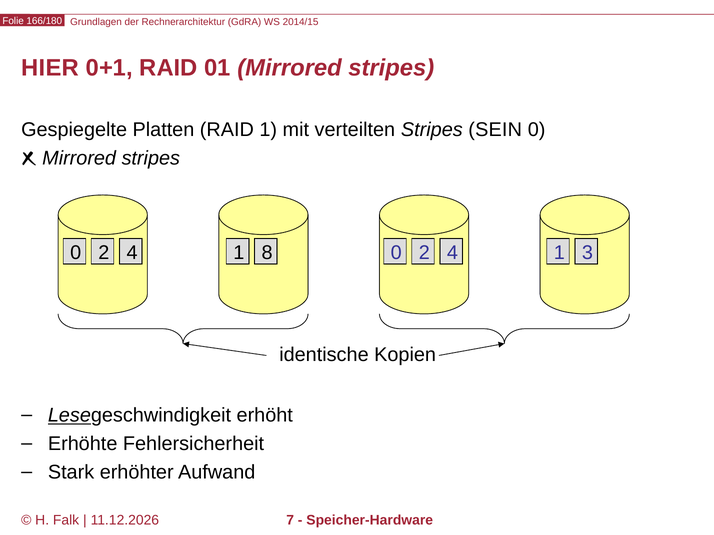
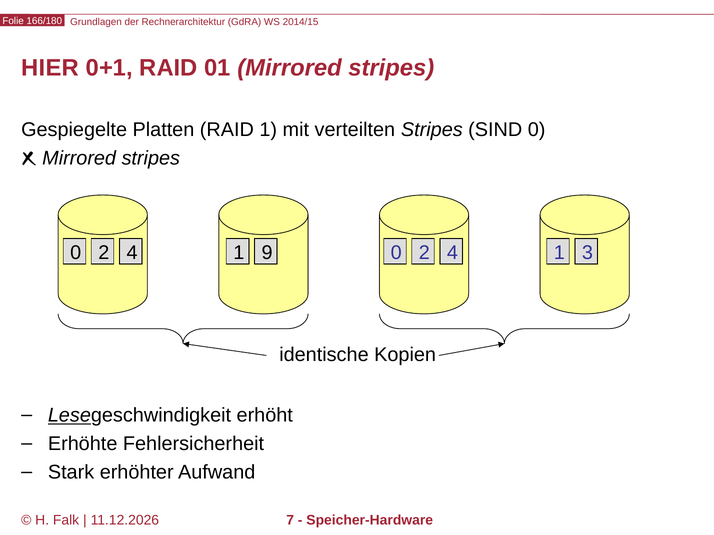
SEIN: SEIN -> SIND
8: 8 -> 9
